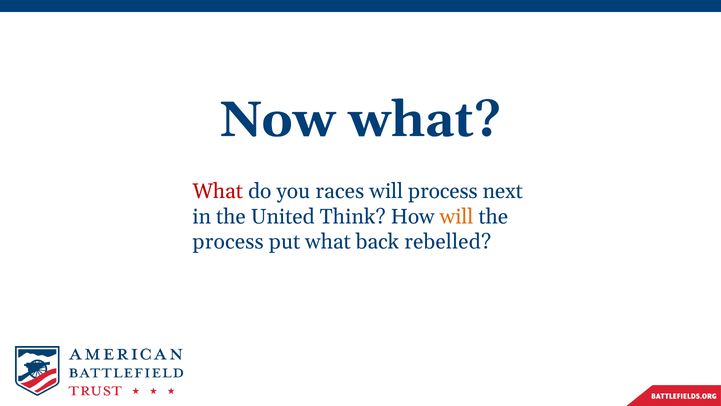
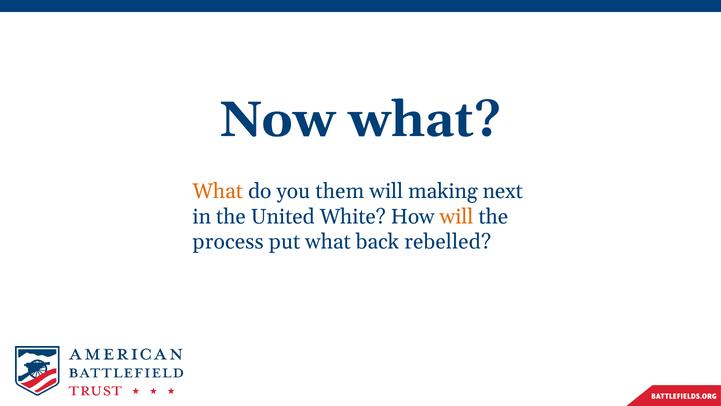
What at (218, 191) colour: red -> orange
races: races -> them
will process: process -> making
Think: Think -> White
